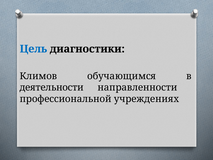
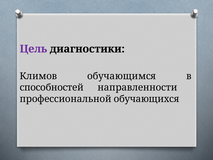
Цель colour: blue -> purple
деятельности: деятельности -> способностей
учреждениях: учреждениях -> обучающихся
